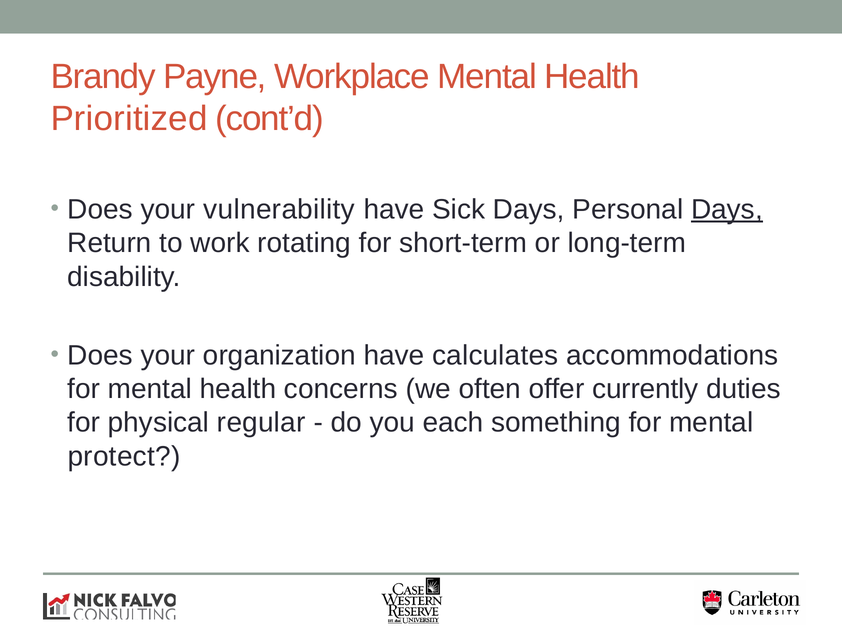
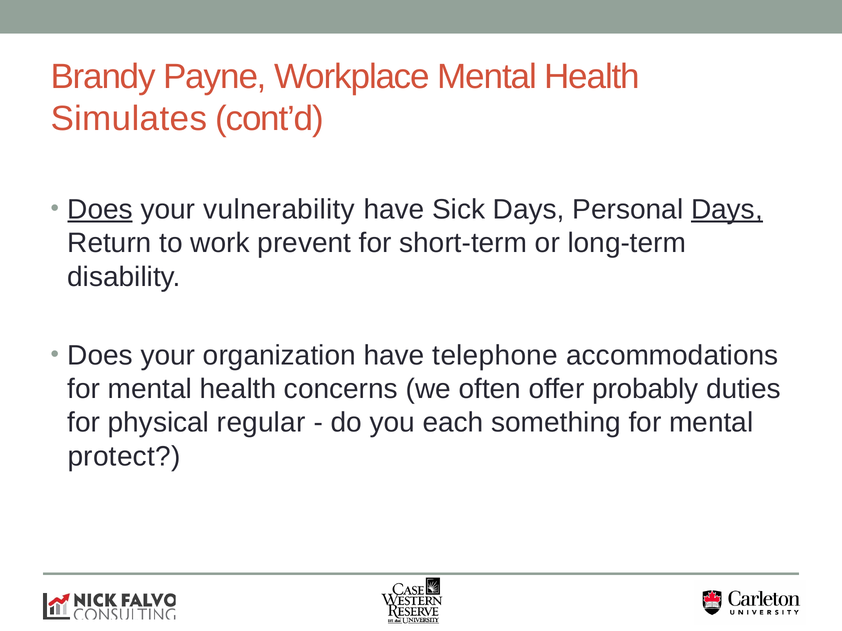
Prioritized: Prioritized -> Simulates
Does at (100, 210) underline: none -> present
rotating: rotating -> prevent
calculates: calculates -> telephone
currently: currently -> probably
